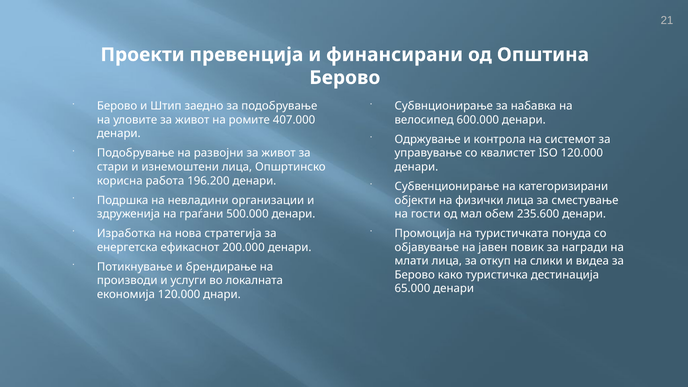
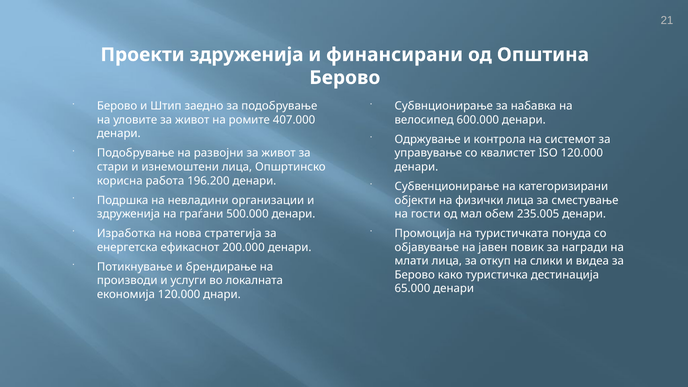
Проекти превенција: превенција -> здруженија
235.600: 235.600 -> 235.005
